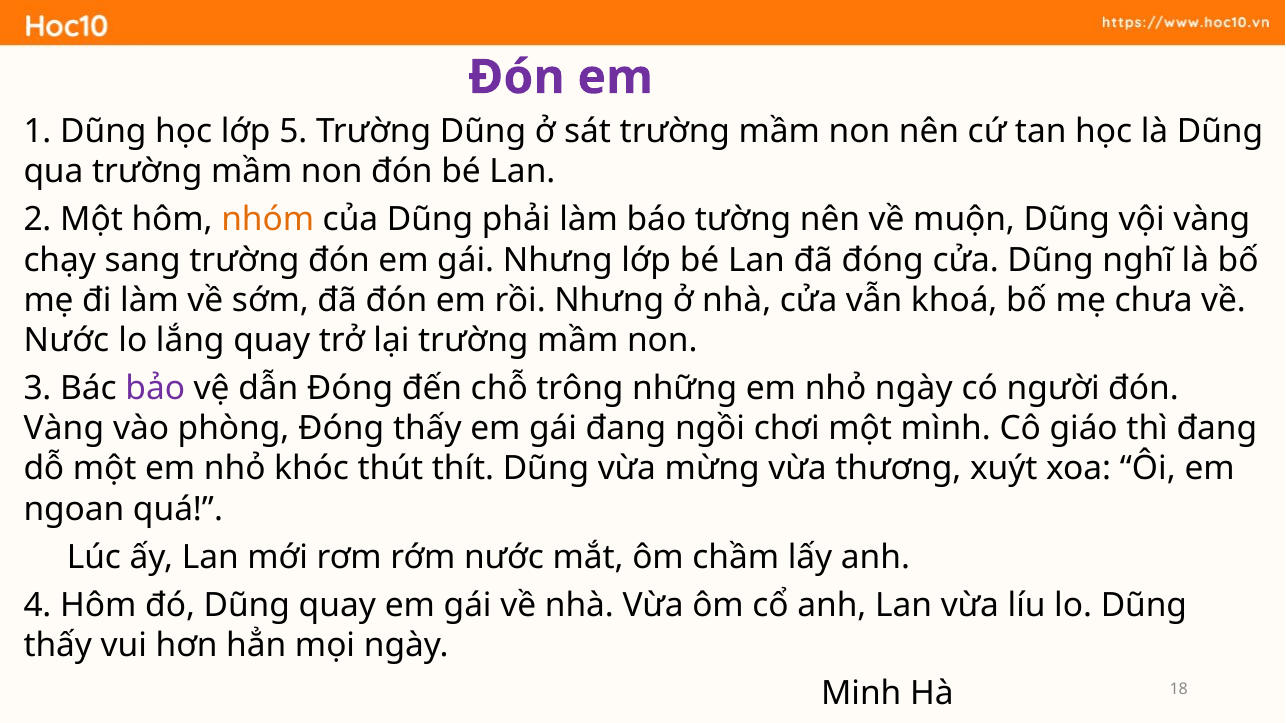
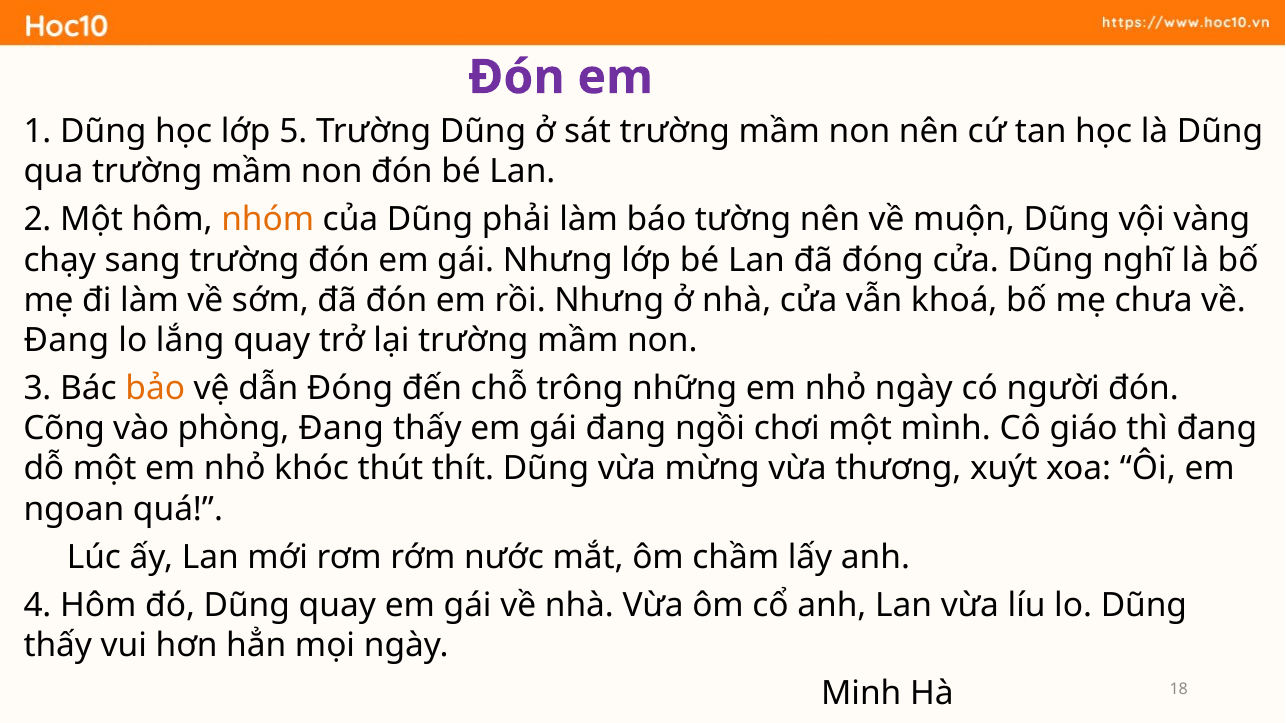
Nước at (66, 341): Nước -> Đang
bảo colour: purple -> orange
Vàng at (64, 429): Vàng -> Cõng
phòng Đóng: Đóng -> Đang
